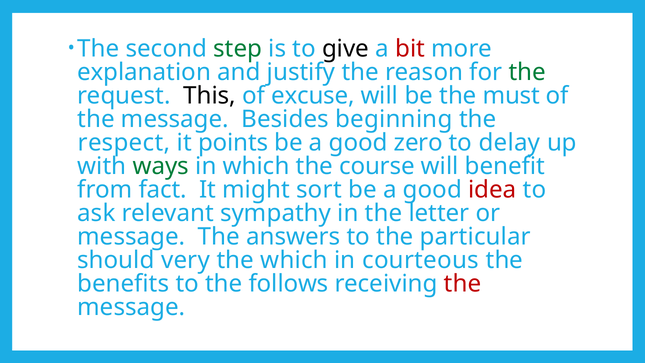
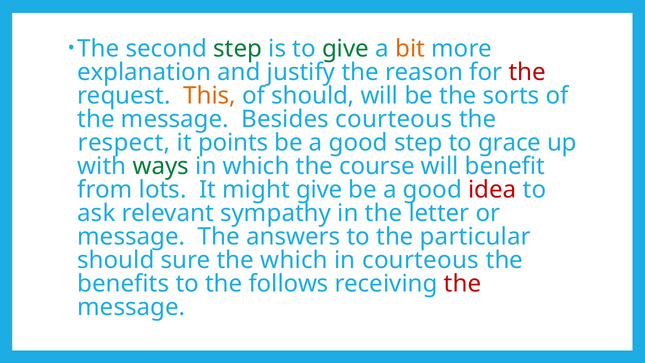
give at (346, 49) colour: black -> green
bit colour: red -> orange
the at (527, 72) colour: green -> red
This colour: black -> orange
of excuse: excuse -> should
must: must -> sorts
Besides beginning: beginning -> courteous
good zero: zero -> step
delay: delay -> grace
fact: fact -> lots
might sort: sort -> give
very: very -> sure
